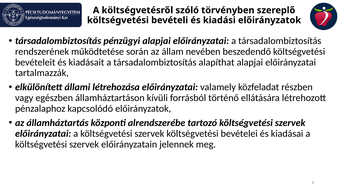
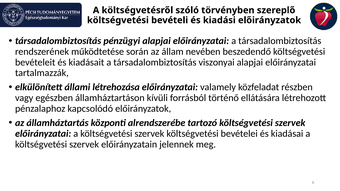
alapíthat: alapíthat -> viszonyai
